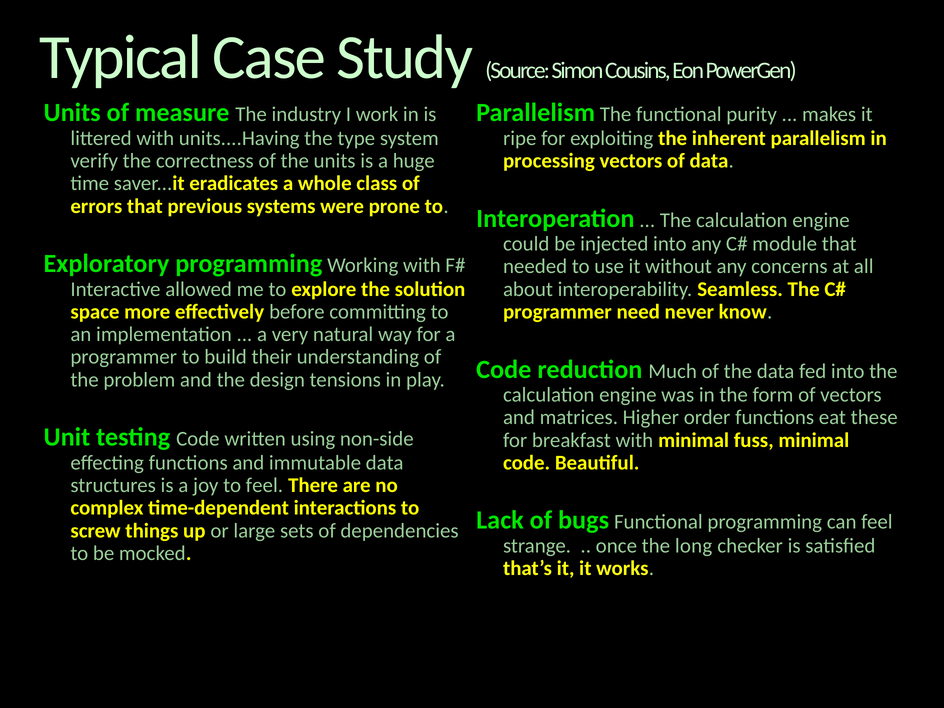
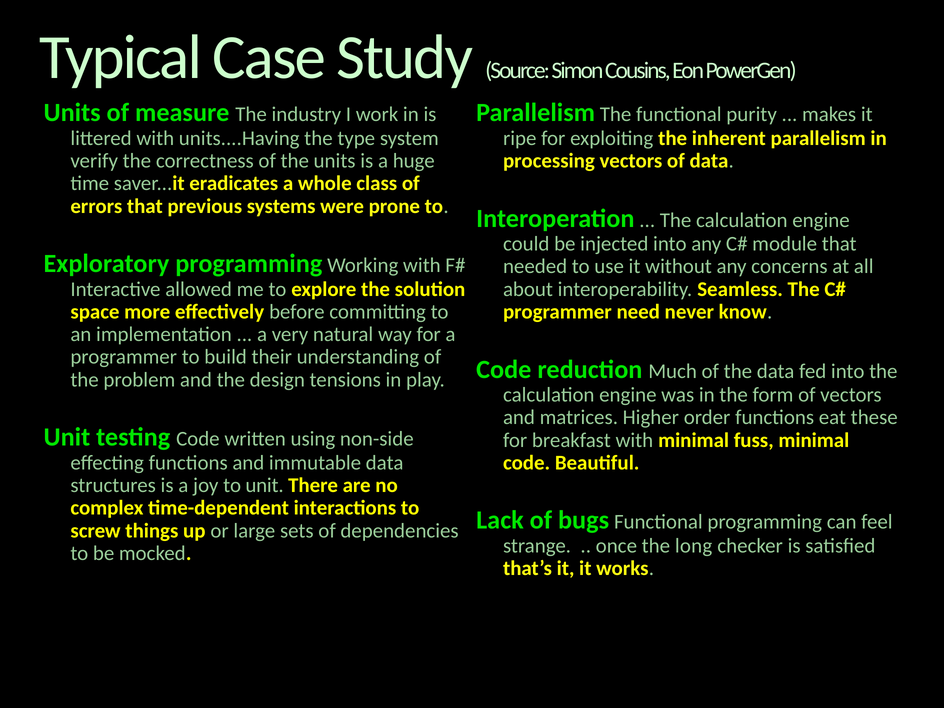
to feel: feel -> unit
